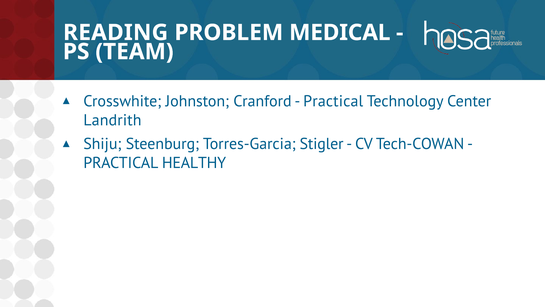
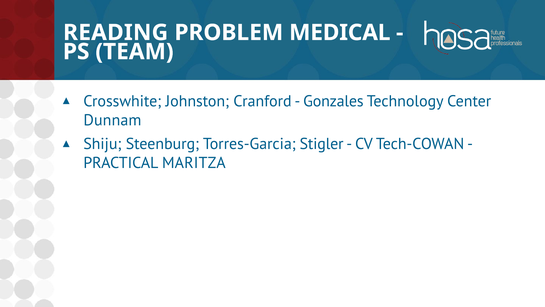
Practical at (333, 101): Practical -> Gonzales
Landrith: Landrith -> Dunnam
HEALTHY: HEALTHY -> MARITZA
